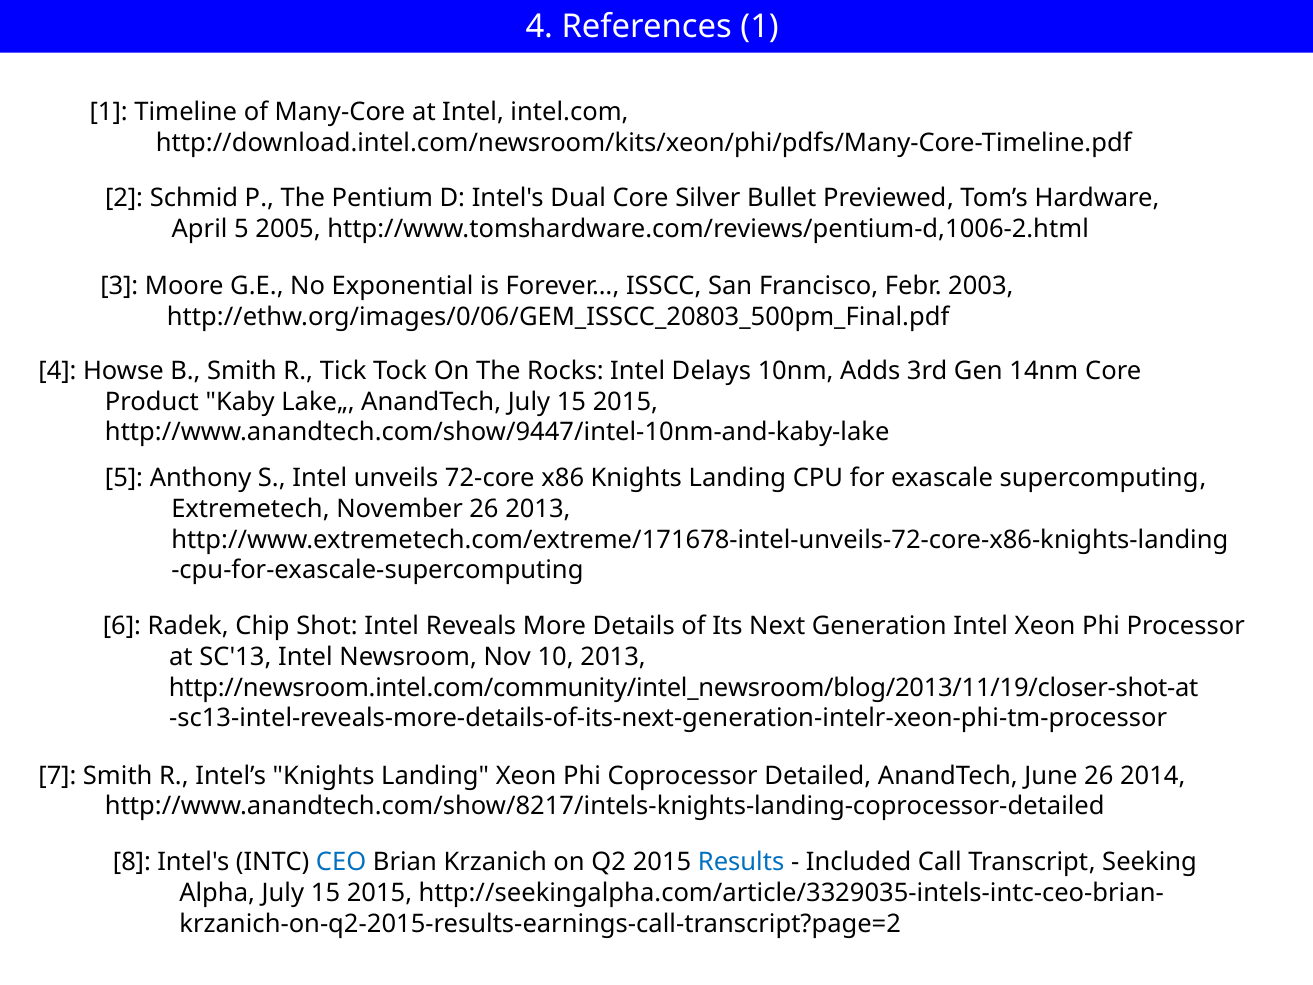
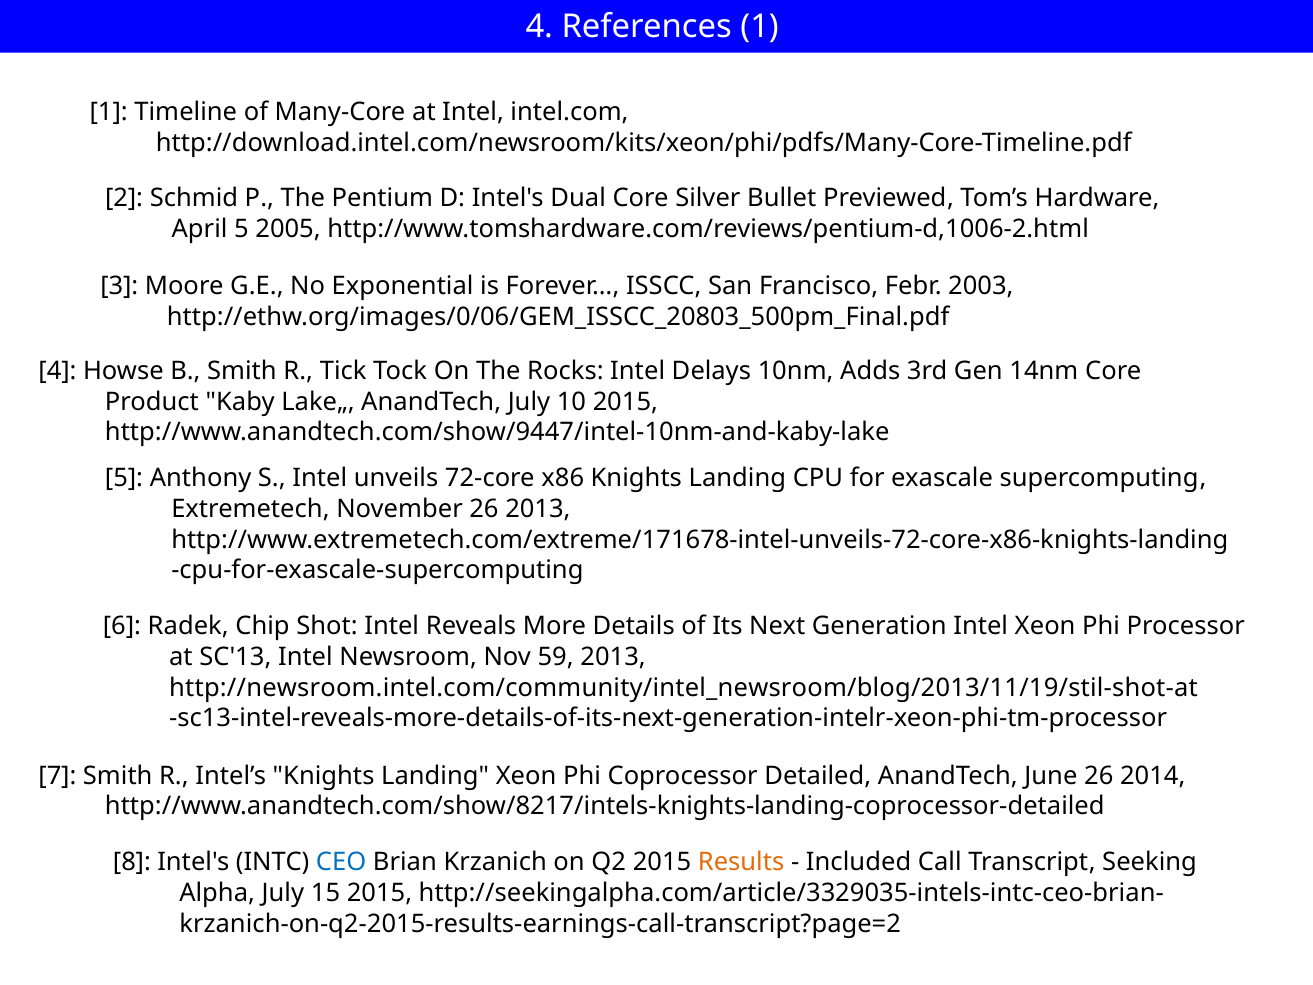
AnandTech July 15: 15 -> 10
10: 10 -> 59
http://newsroom.intel.com/community/intel_newsroom/blog/2013/11/19/closer-shot-at: http://newsroom.intel.com/community/intel_newsroom/blog/2013/11/19/closer-shot-at -> http://newsroom.intel.com/community/intel_newsroom/blog/2013/11/19/stil-shot-at
Results colour: blue -> orange
